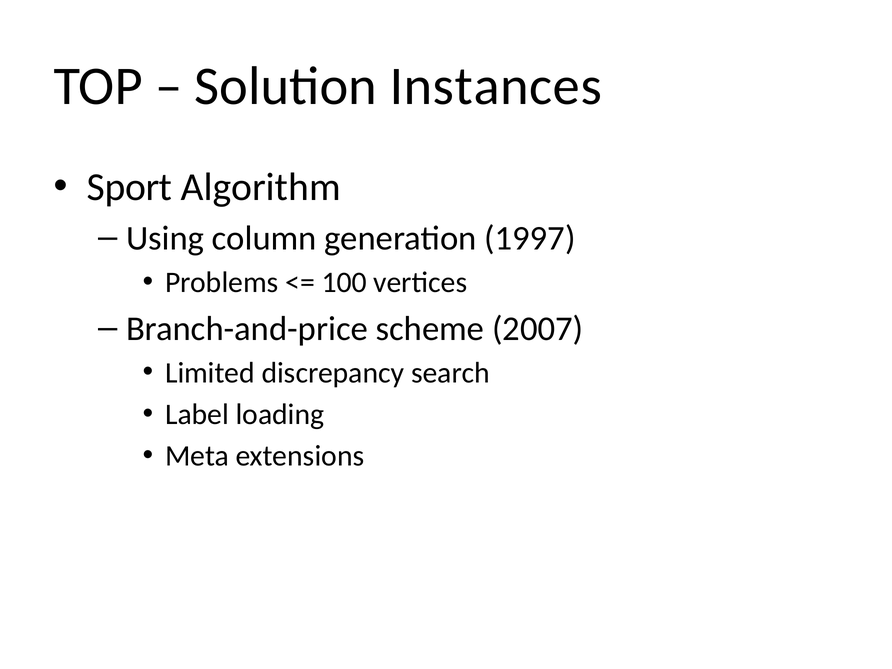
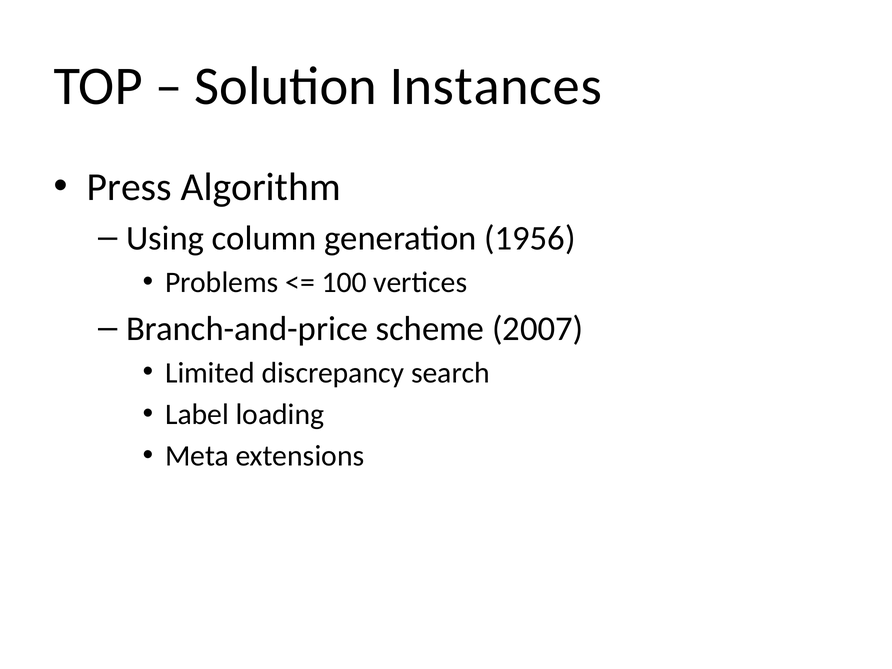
Sport: Sport -> Press
1997: 1997 -> 1956
